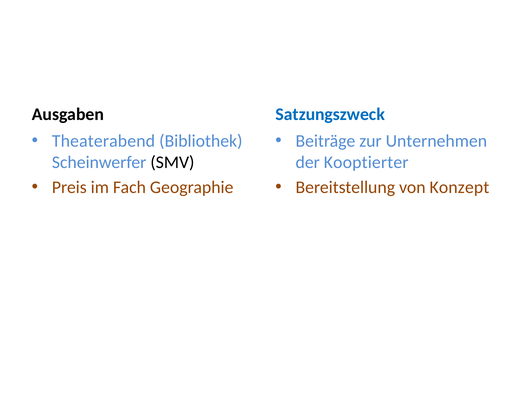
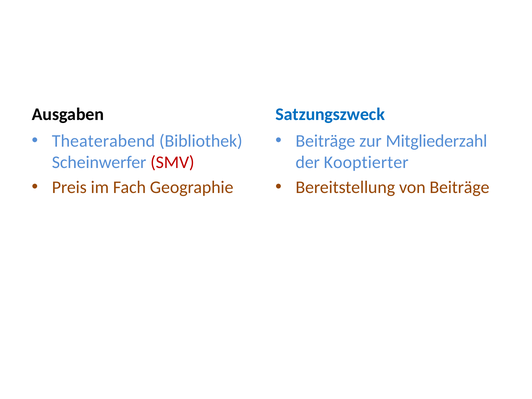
Unternehmen: Unternehmen -> Mitgliederzahl
SMV colour: black -> red
von Konzept: Konzept -> Beiträge
